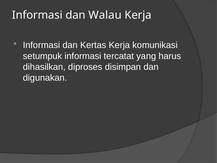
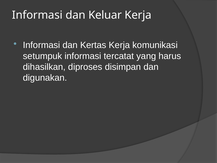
Walau: Walau -> Keluar
